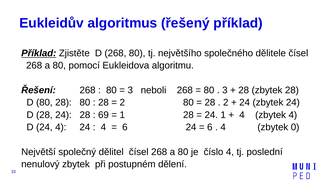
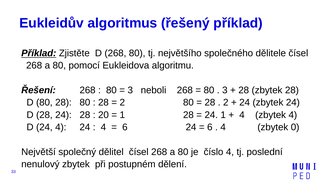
69: 69 -> 20
